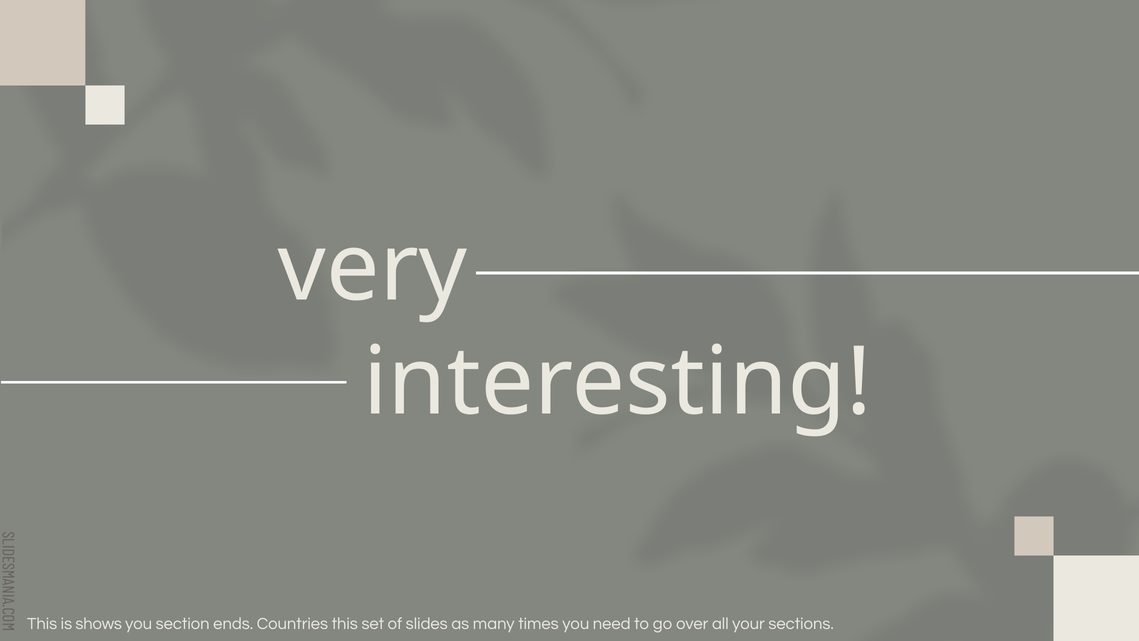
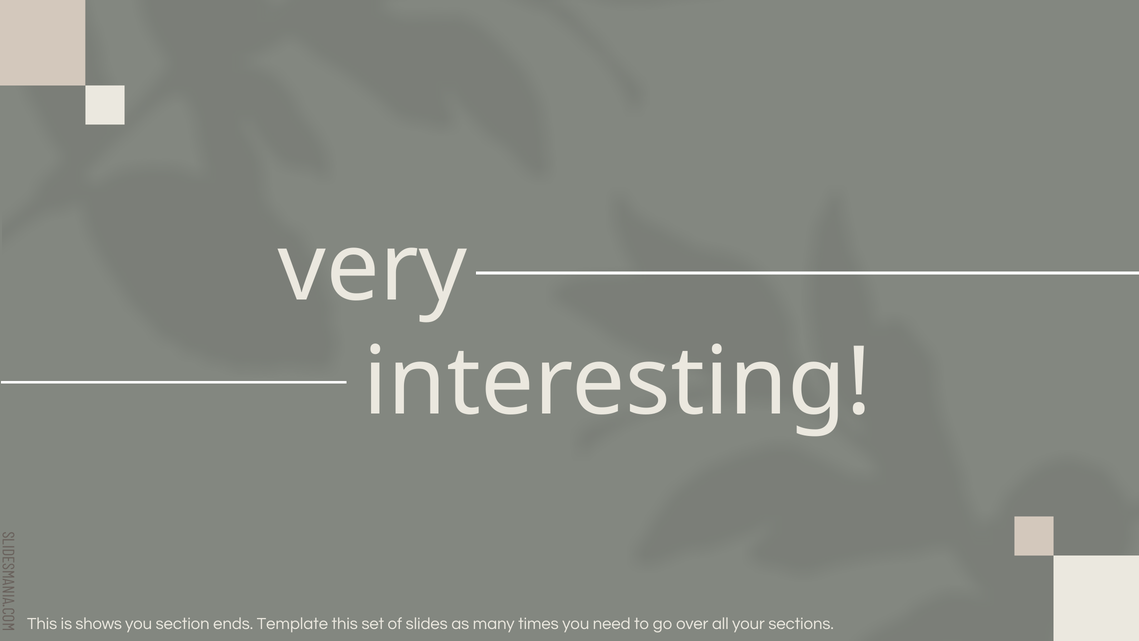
Countries: Countries -> Template
